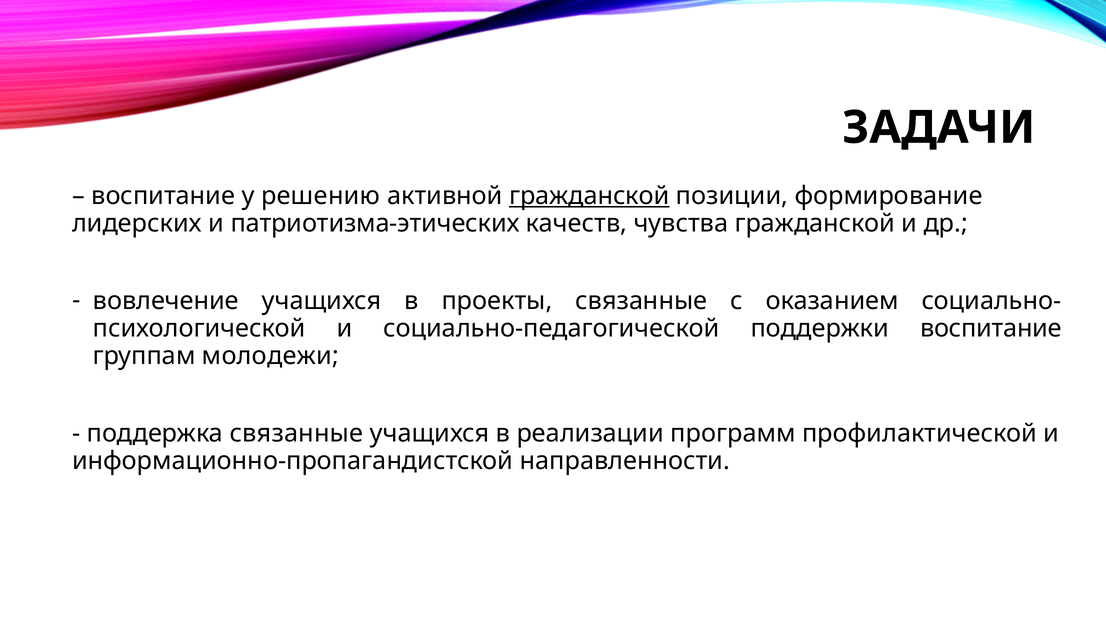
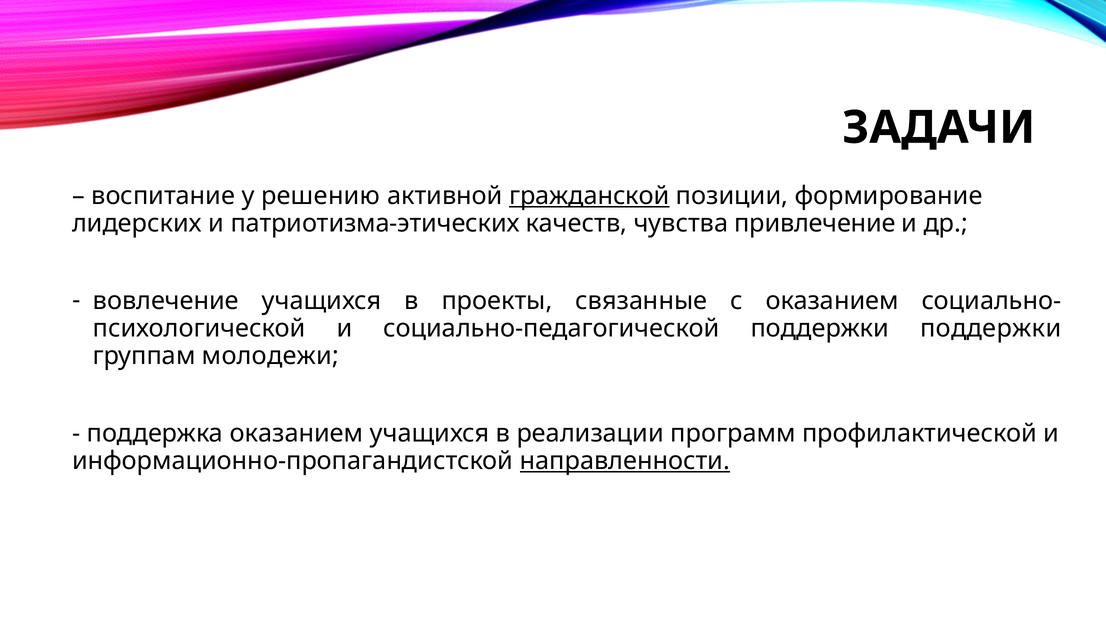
чувства гражданской: гражданской -> привлечение
поддержки воспитание: воспитание -> поддержки
поддержка связанные: связанные -> оказанием
направленности underline: none -> present
